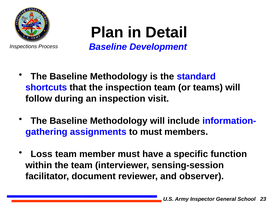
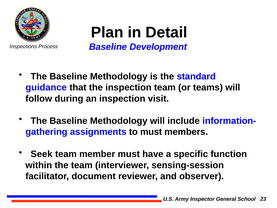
shortcuts: shortcuts -> guidance
Loss: Loss -> Seek
